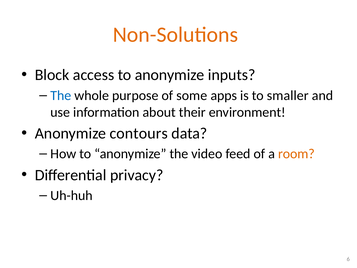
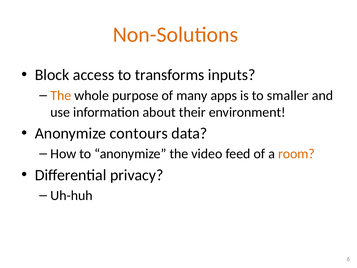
access to anonymize: anonymize -> transforms
The at (61, 95) colour: blue -> orange
some: some -> many
